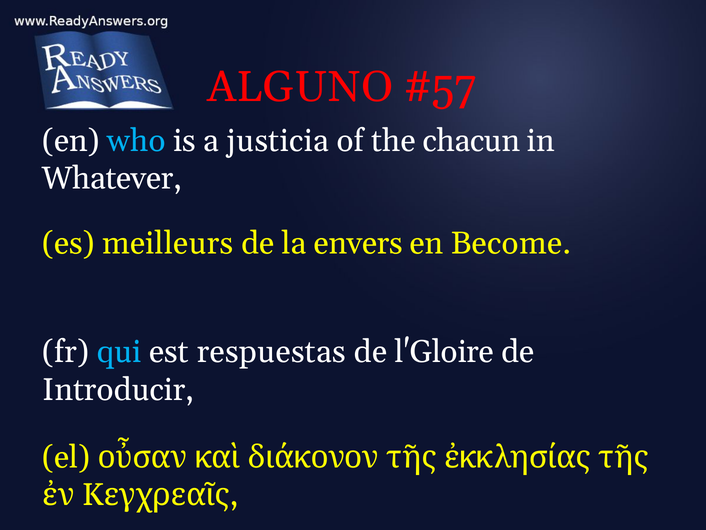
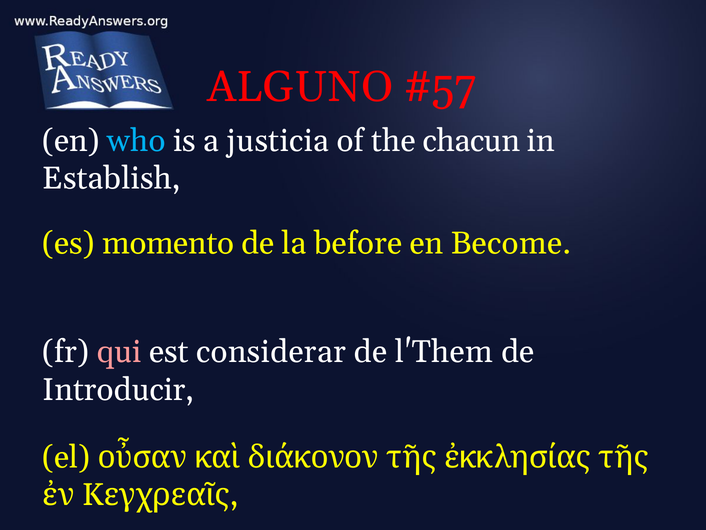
Whatever: Whatever -> Establish
meilleurs: meilleurs -> momento
envers: envers -> before
qui colour: light blue -> pink
respuestas: respuestas -> considerar
l'Gloire: l'Gloire -> l'Them
